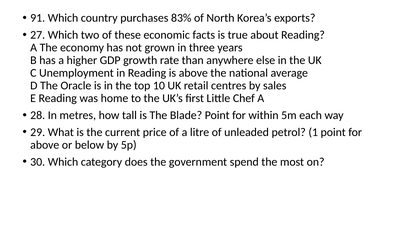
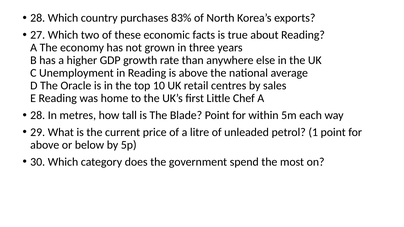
91 at (38, 18): 91 -> 28
